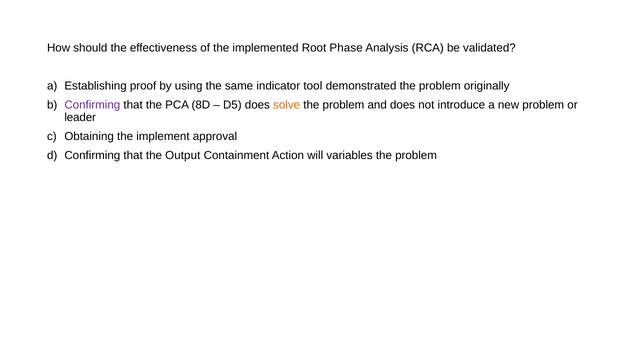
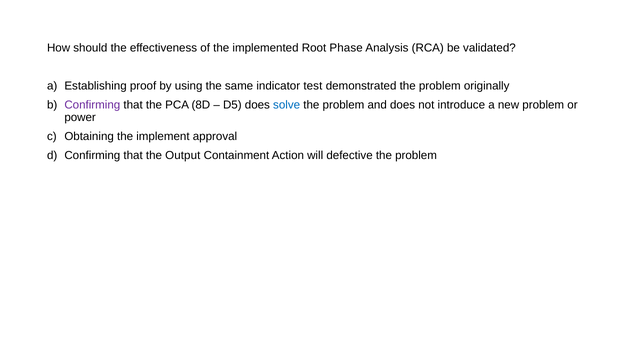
tool: tool -> test
solve colour: orange -> blue
leader: leader -> power
variables: variables -> defective
